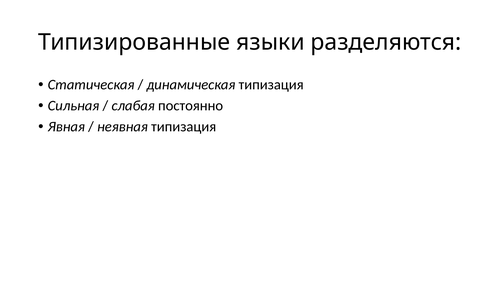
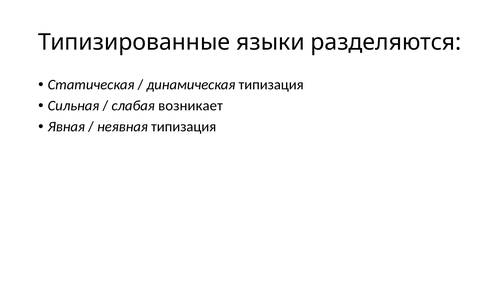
постоянно: постоянно -> возникает
